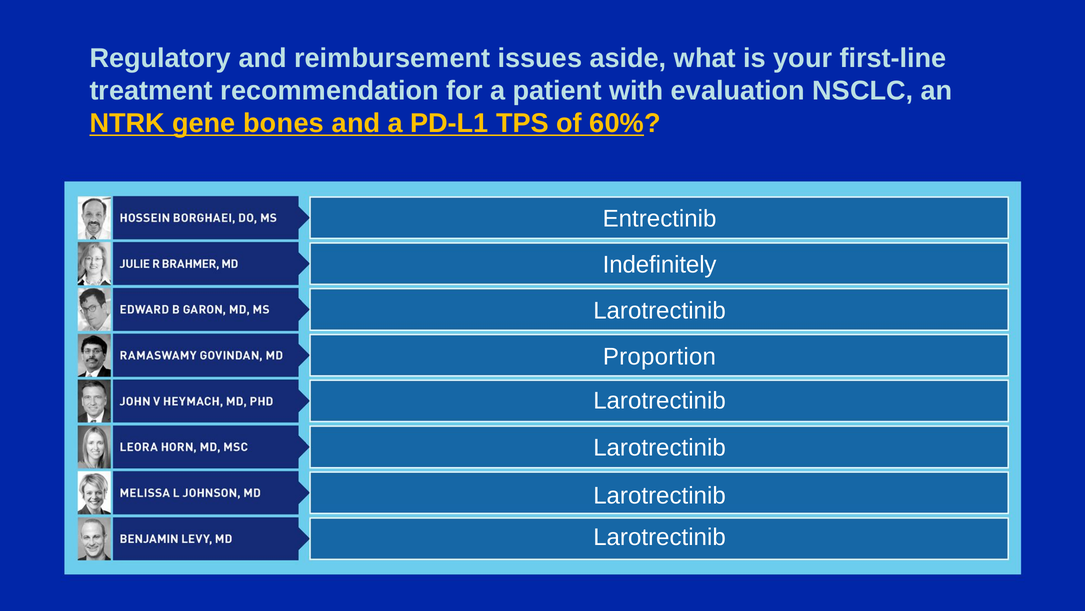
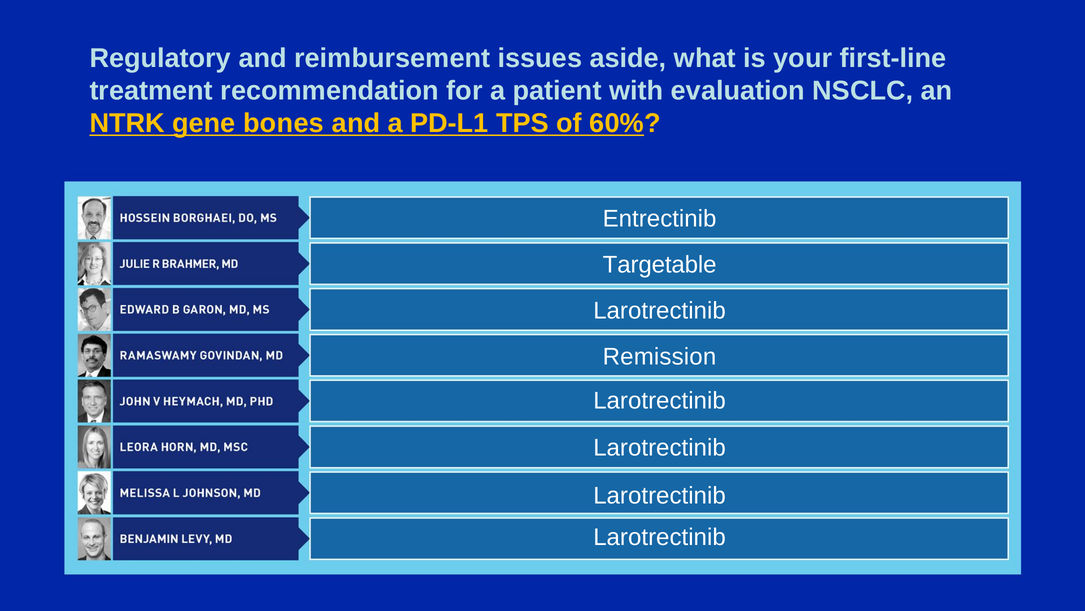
Indefinitely: Indefinitely -> Targetable
Proportion: Proportion -> Remission
